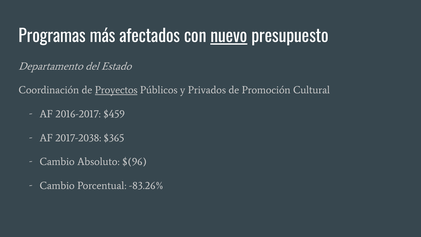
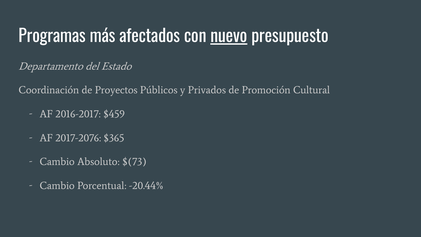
Proyectos underline: present -> none
2017-2038: 2017-2038 -> 2017-2076
$(96: $(96 -> $(73
-83.26%: -83.26% -> -20.44%
